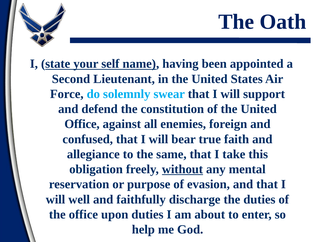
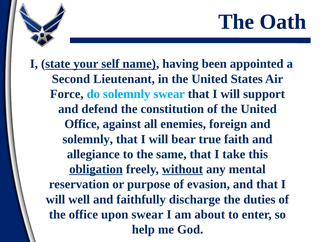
confused at (88, 139): confused -> solemnly
obligation underline: none -> present
upon duties: duties -> swear
